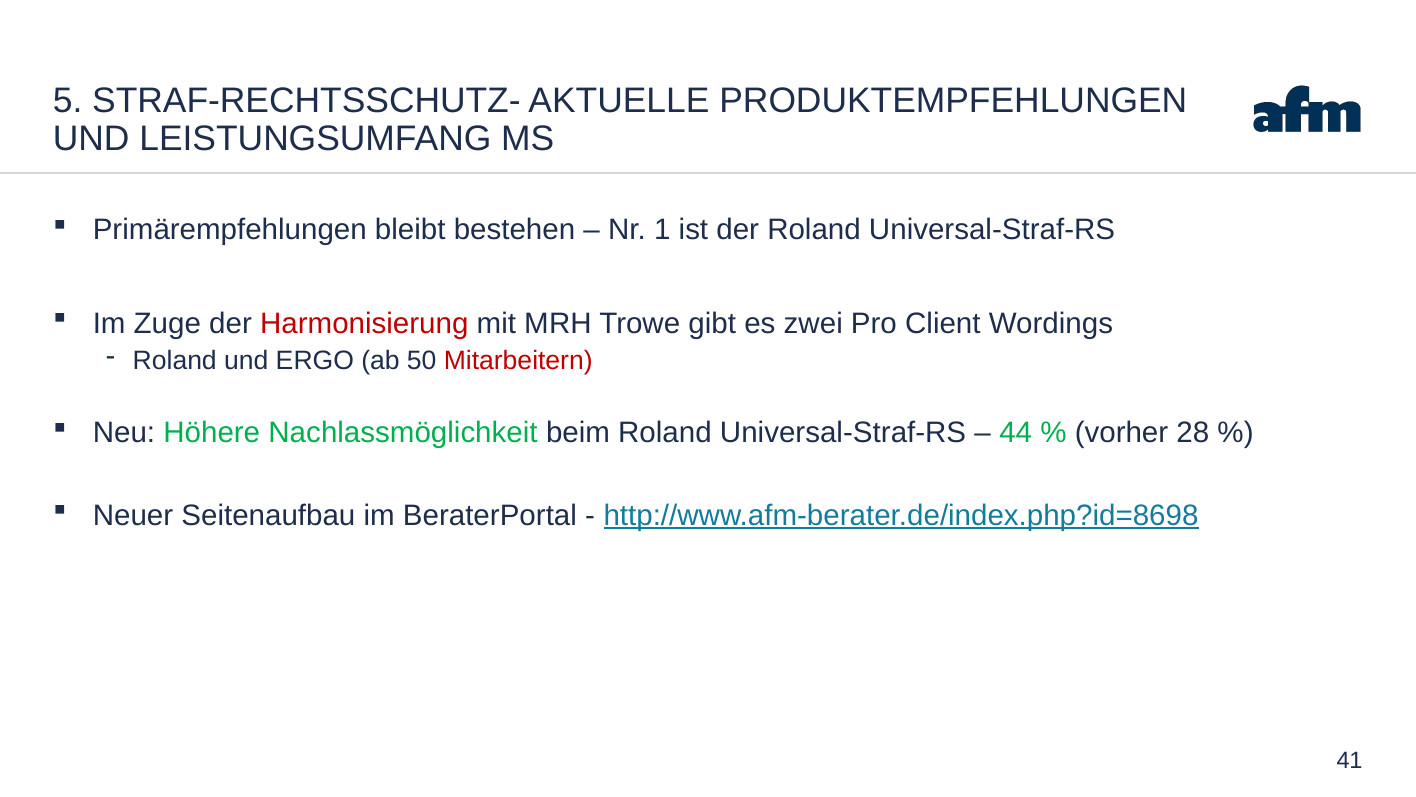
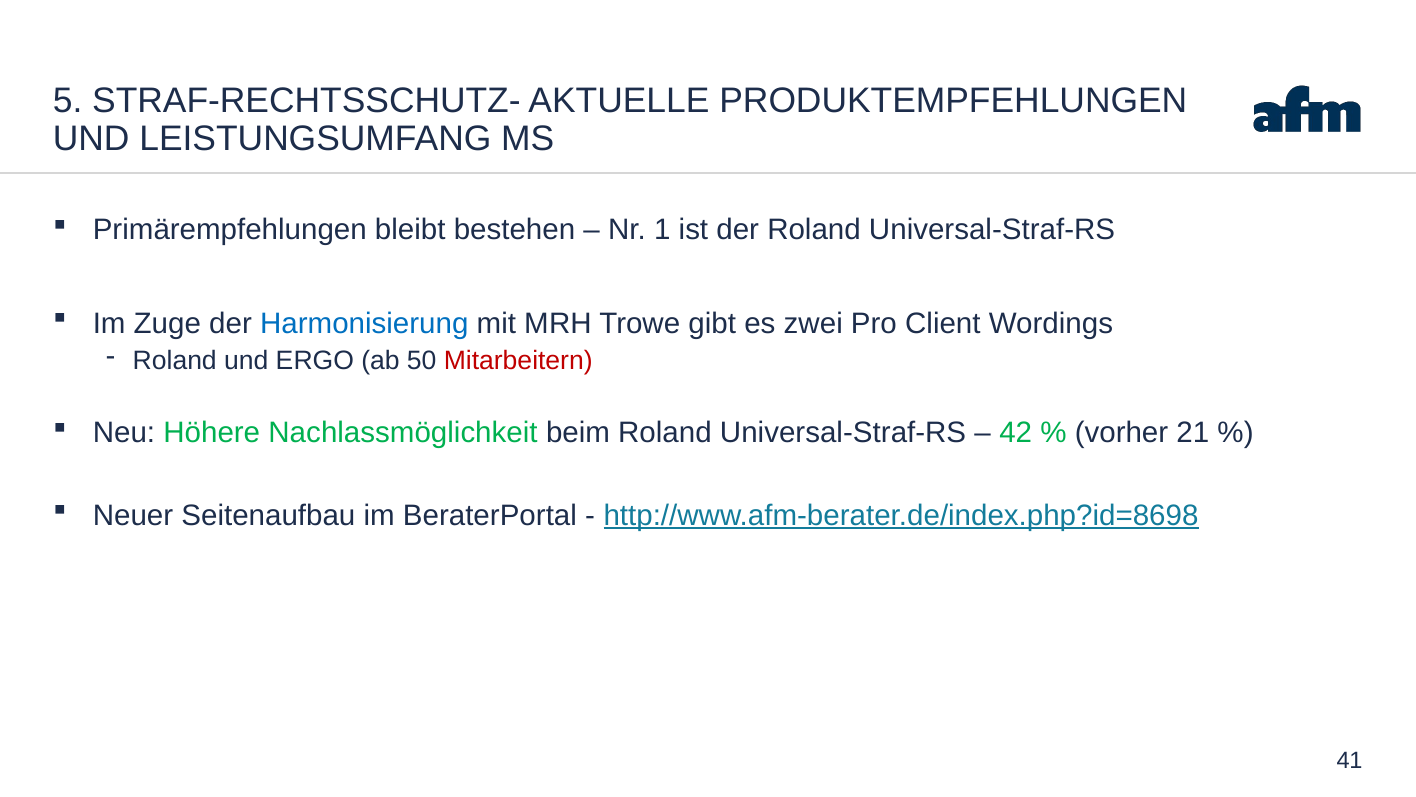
Harmonisierung colour: red -> blue
44: 44 -> 42
28: 28 -> 21
